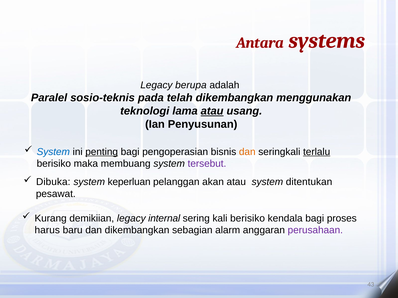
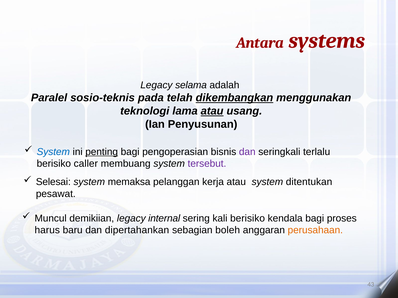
berupa: berupa -> selama
dikembangkan at (234, 98) underline: none -> present
dan at (247, 152) colour: orange -> purple
terlalu underline: present -> none
maka: maka -> caller
Dibuka: Dibuka -> Selesai
keperluan: keperluan -> memaksa
akan: akan -> kerja
Kurang: Kurang -> Muncul
dan dikembangkan: dikembangkan -> dipertahankan
alarm: alarm -> boleh
perusahaan colour: purple -> orange
